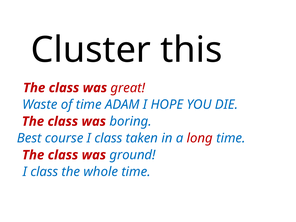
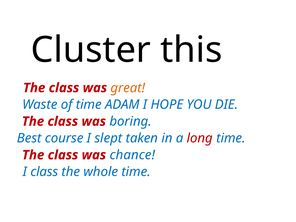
great colour: red -> orange
course I class: class -> slept
ground: ground -> chance
